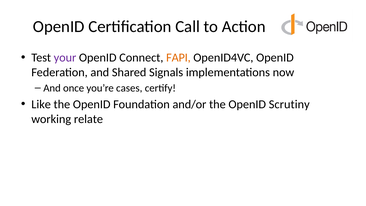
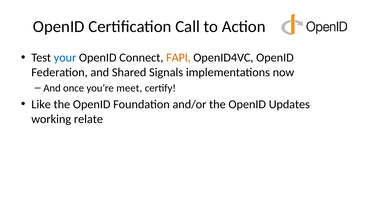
your colour: purple -> blue
cases: cases -> meet
Scrutiny: Scrutiny -> Updates
